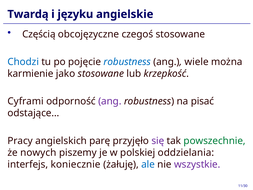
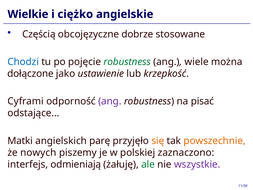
Twardą: Twardą -> Wielkie
języku: języku -> ciężko
czegoś: czegoś -> dobrze
robustness at (127, 62) colour: blue -> green
karmienie: karmienie -> dołączone
jako stosowane: stosowane -> ustawienie
Pracy: Pracy -> Matki
się colour: purple -> orange
powszechnie colour: green -> orange
oddzielania: oddzielania -> zaznaczono
koniecznie: koniecznie -> odmieniają
ale colour: blue -> green
